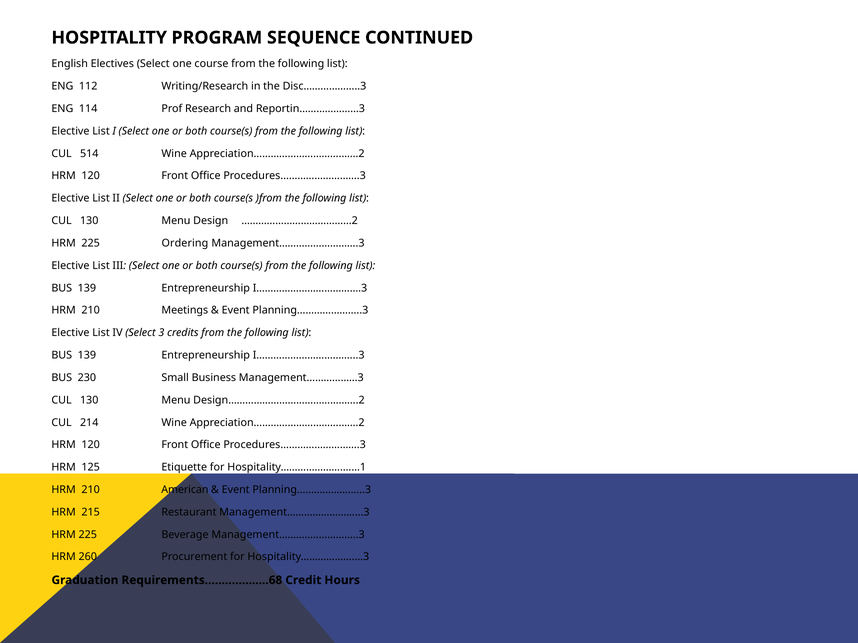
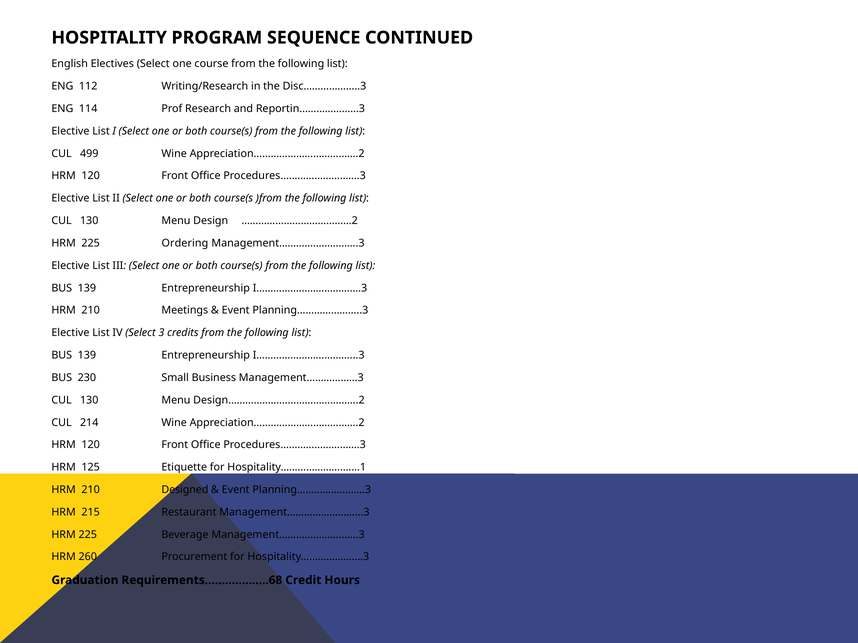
514: 514 -> 499
American: American -> Designed
